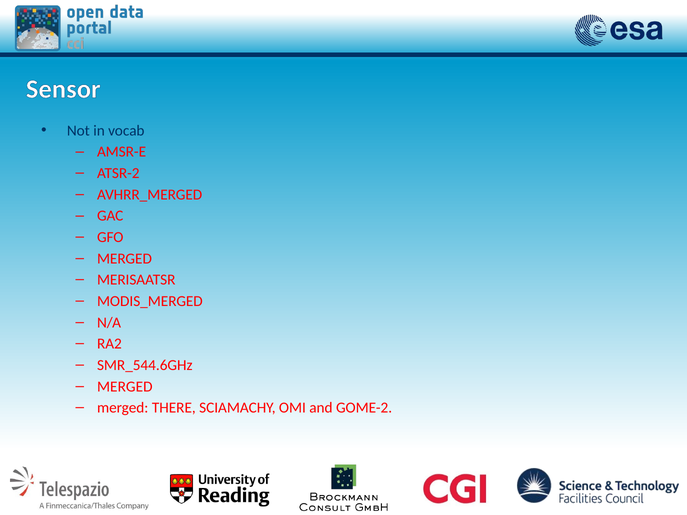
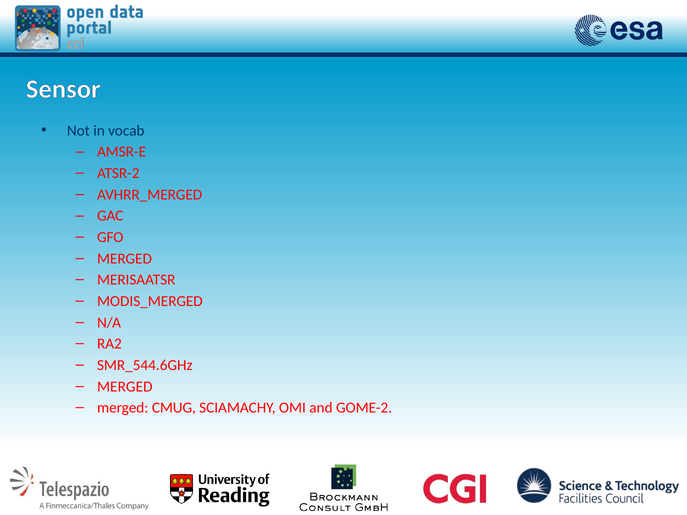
THERE: THERE -> CMUG
